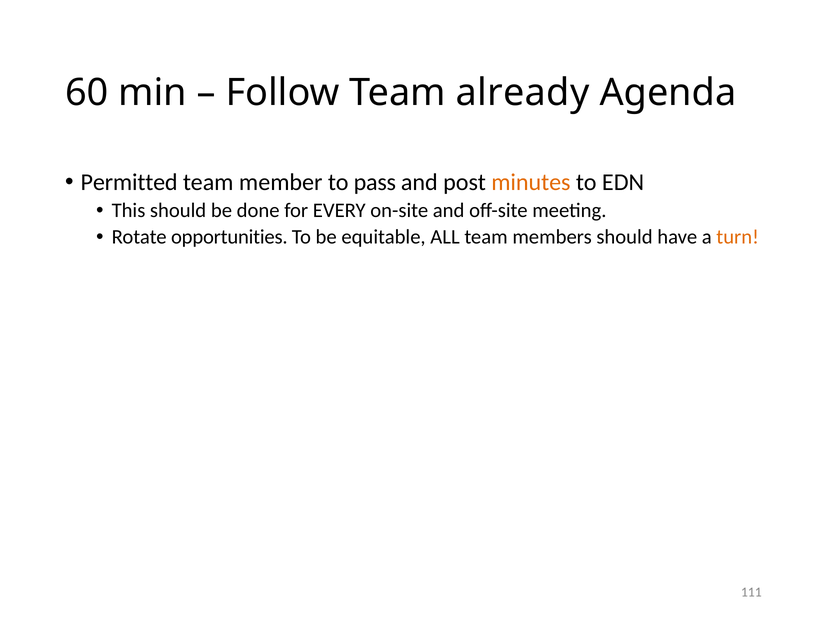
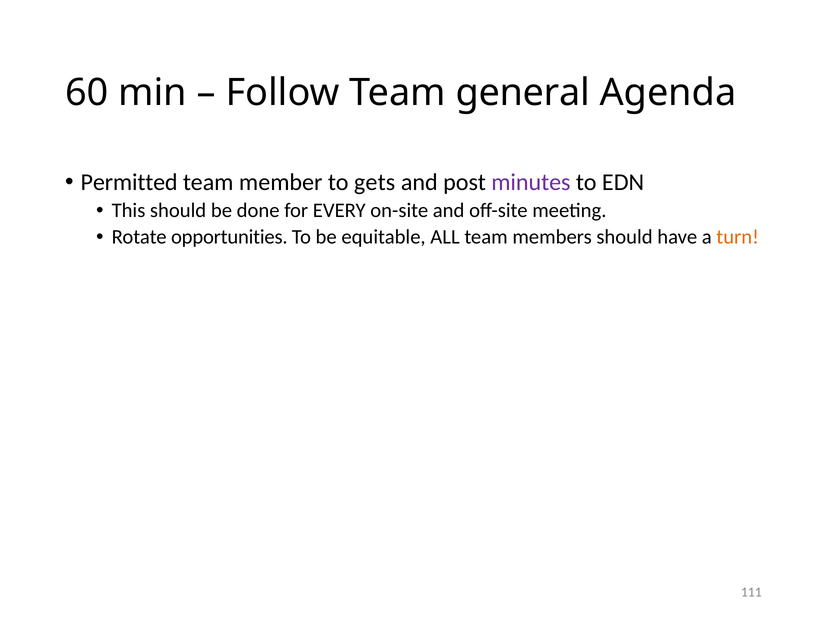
already: already -> general
pass: pass -> gets
minutes colour: orange -> purple
